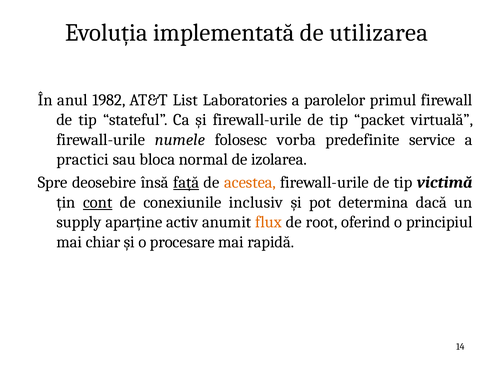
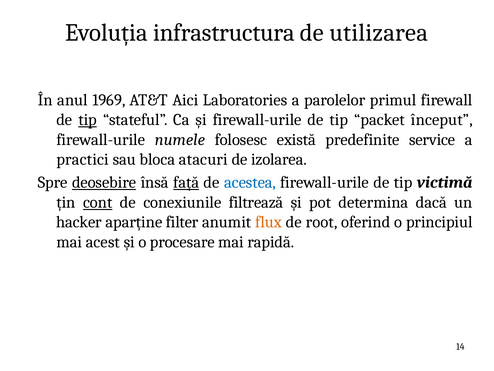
implementată: implementată -> infrastructura
1982: 1982 -> 1969
List: List -> Aici
tip at (88, 120) underline: none -> present
virtuală: virtuală -> început
vorba: vorba -> există
normal: normal -> atacuri
deosebire underline: none -> present
acestea colour: orange -> blue
inclusiv: inclusiv -> filtrează
supply: supply -> hacker
activ: activ -> filter
chiar: chiar -> acest
